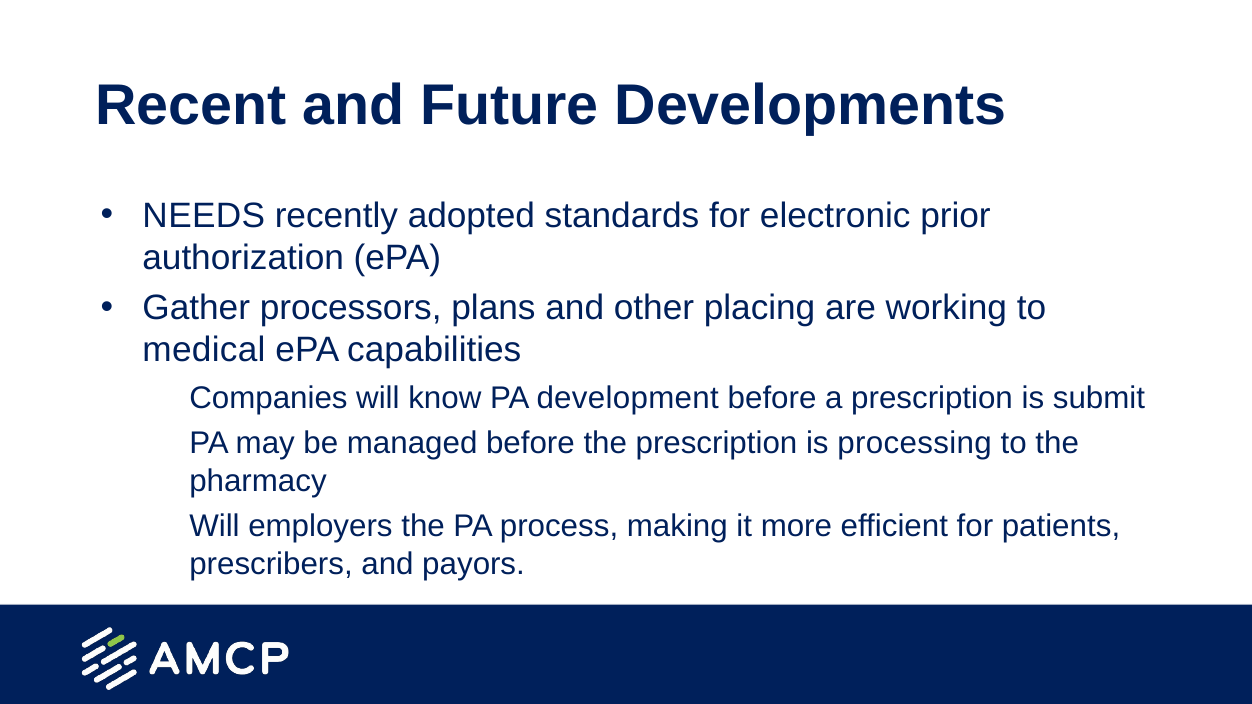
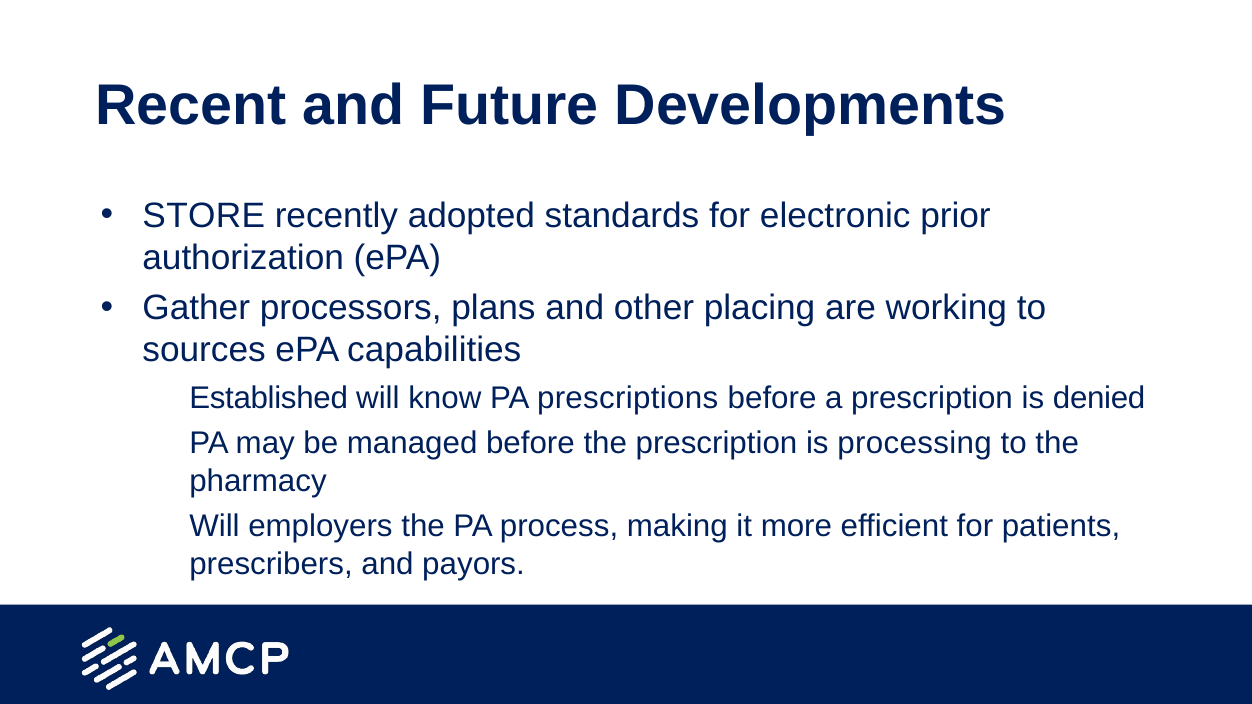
NEEDS: NEEDS -> STORE
medical: medical -> sources
Companies: Companies -> Established
development: development -> prescriptions
submit: submit -> denied
